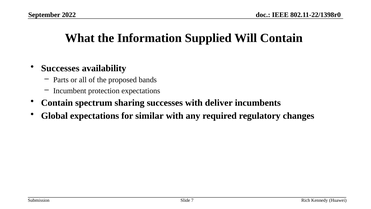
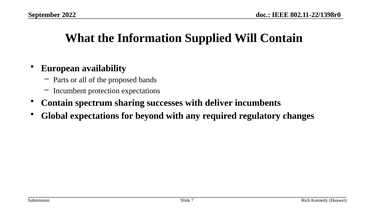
Successes at (60, 68): Successes -> European
similar: similar -> beyond
